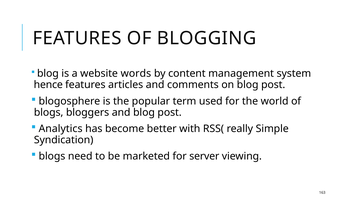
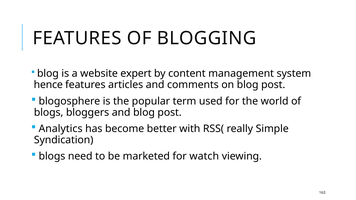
words: words -> expert
server: server -> watch
